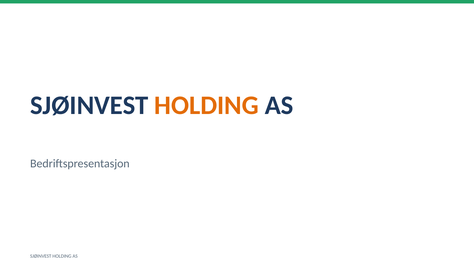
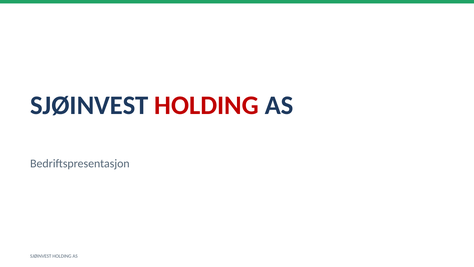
HOLDING at (207, 105) colour: orange -> red
